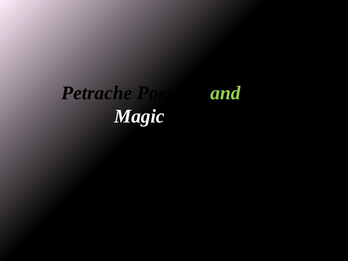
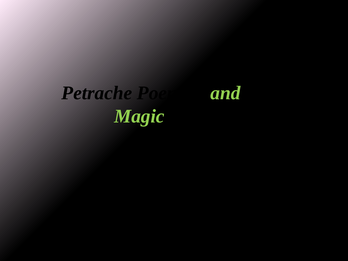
Magic colour: white -> light green
